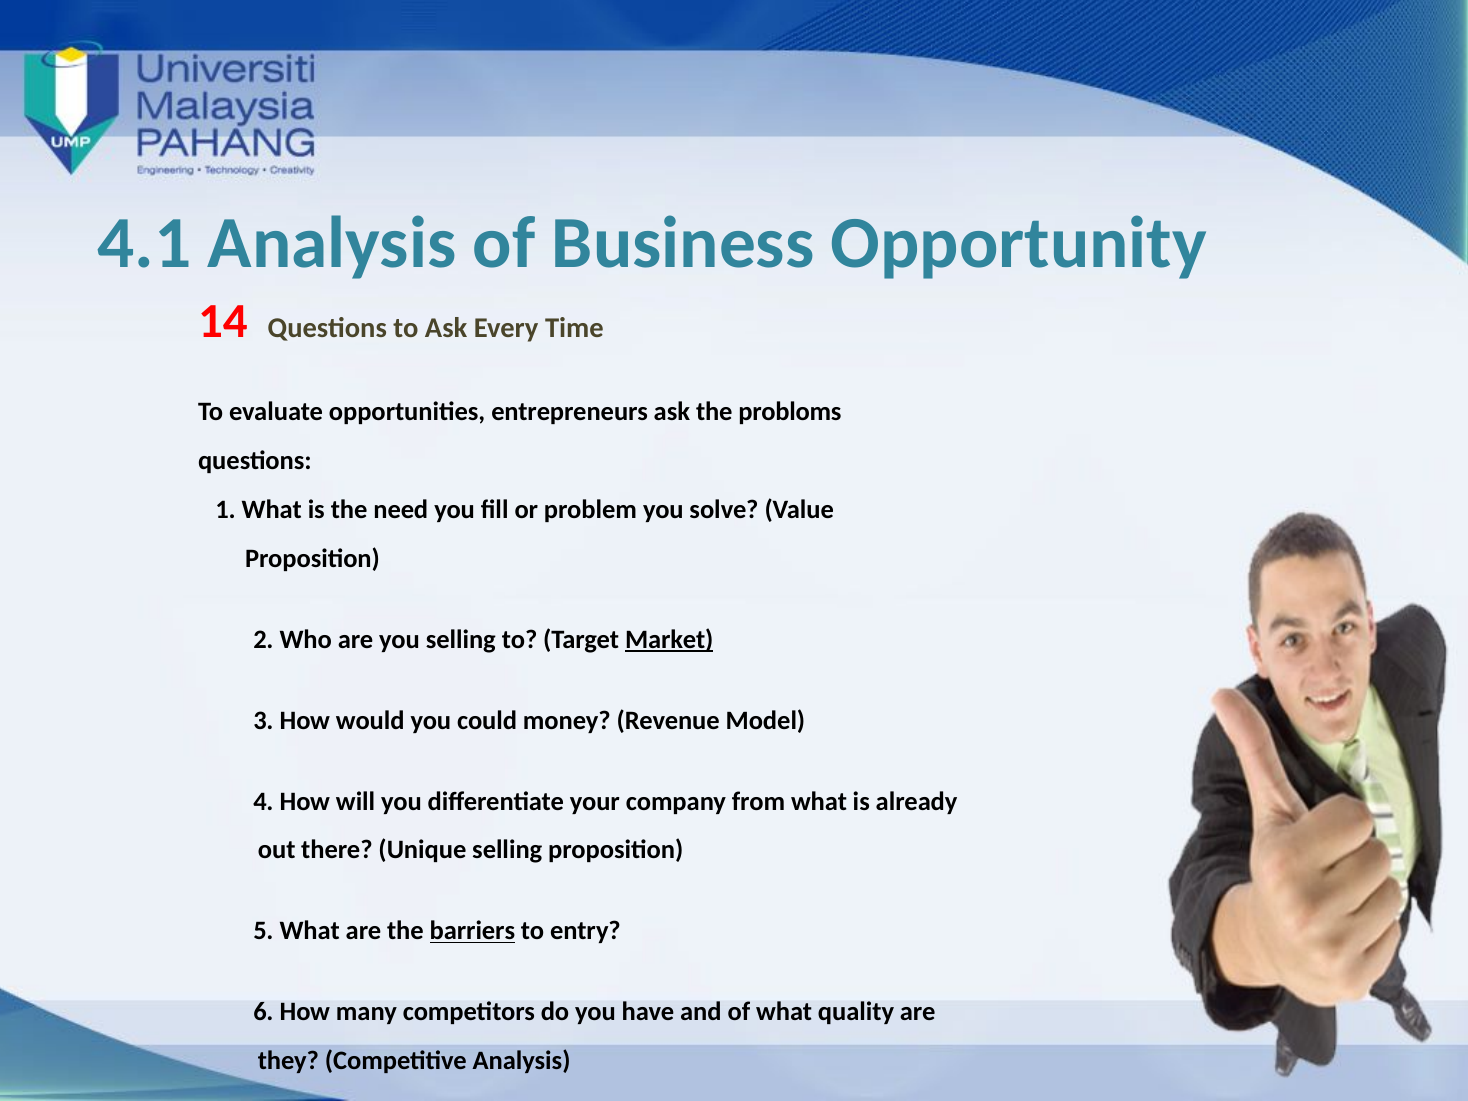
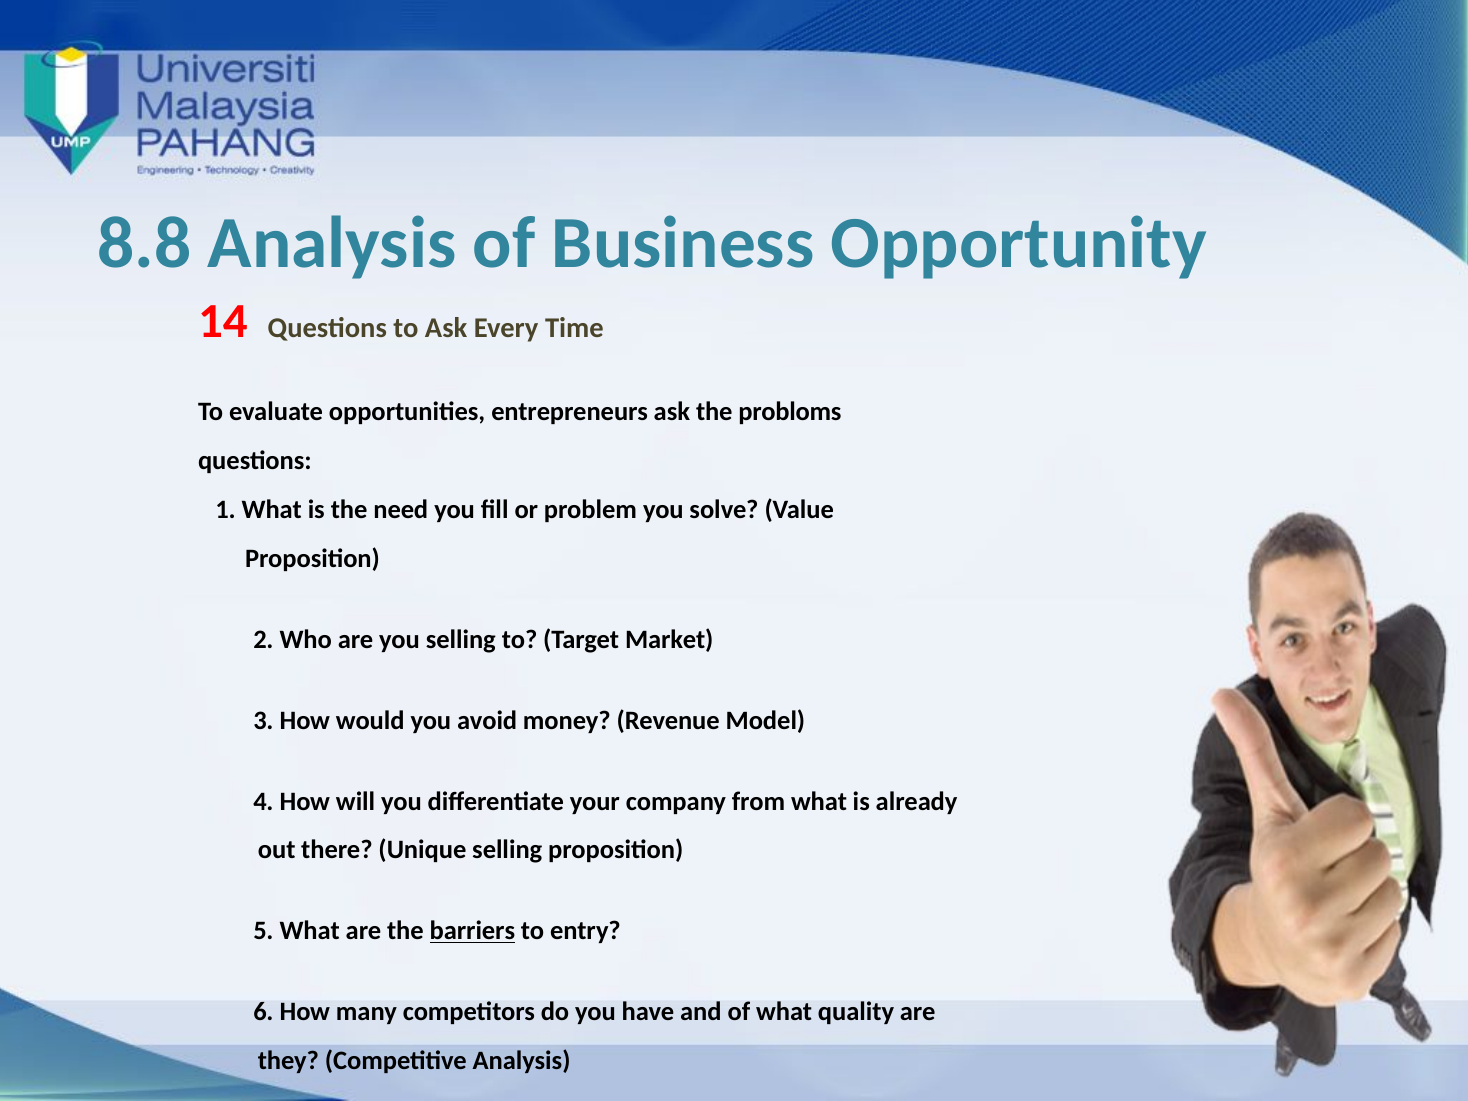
4.1: 4.1 -> 8.8
Market at (669, 640) underline: present -> none
could: could -> avoid
